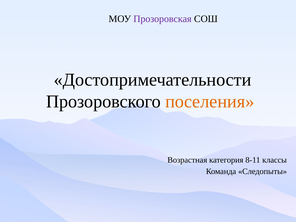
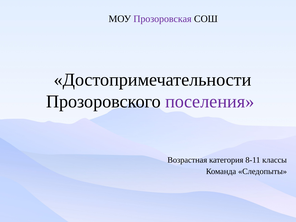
поселения colour: orange -> purple
